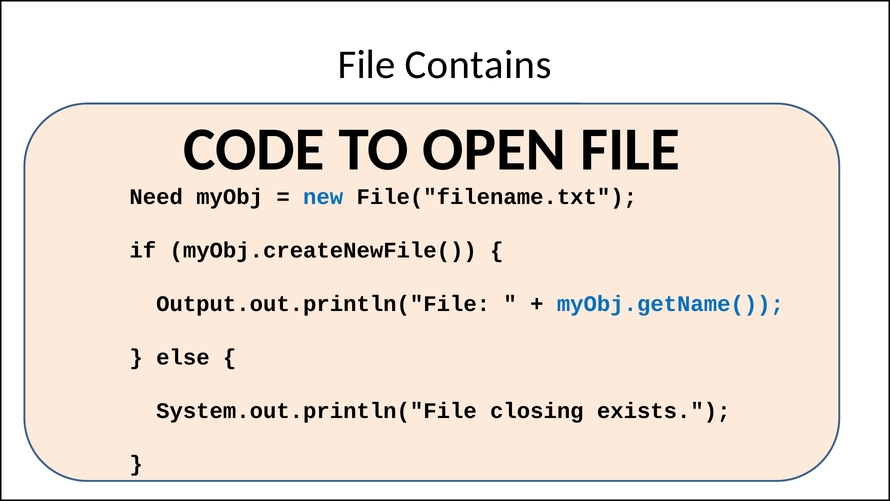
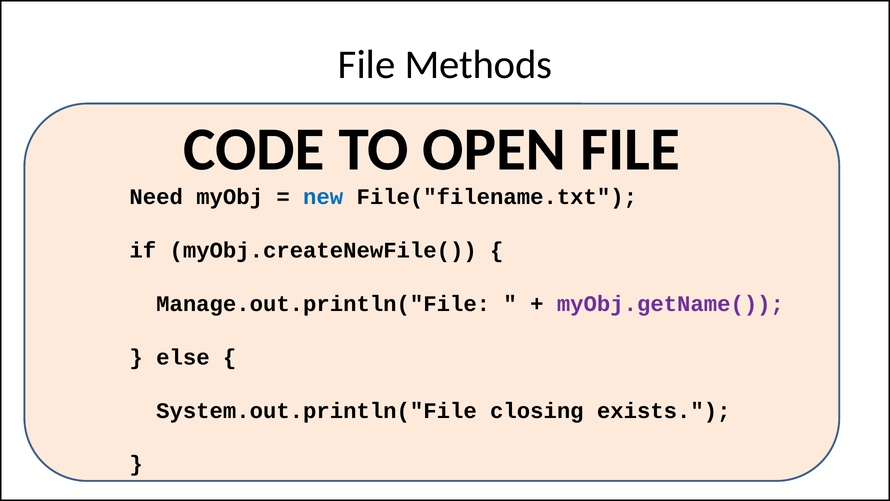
Contains: Contains -> Methods
Output.out.println("File: Output.out.println("File -> Manage.out.println("File
myObj.getName( colour: blue -> purple
